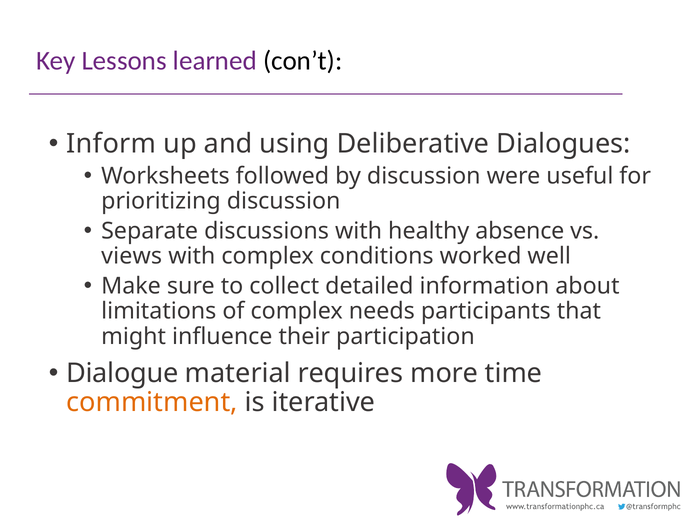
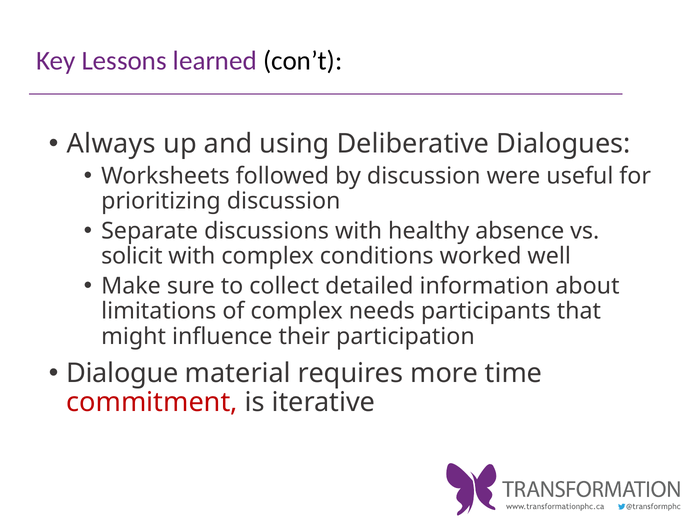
Inform: Inform -> Always
views: views -> solicit
commitment colour: orange -> red
